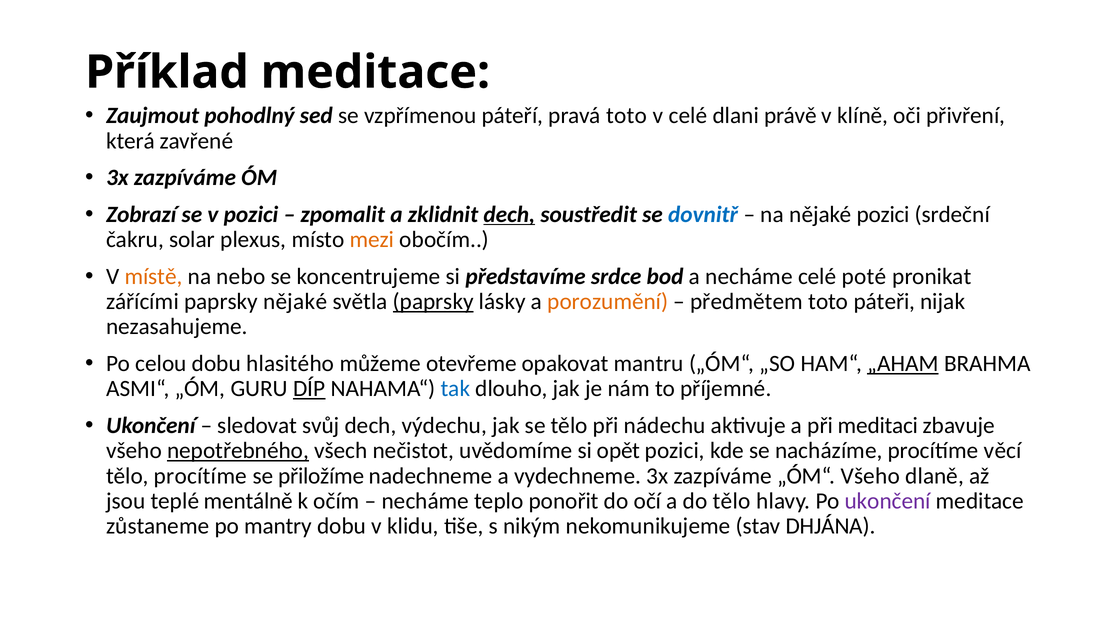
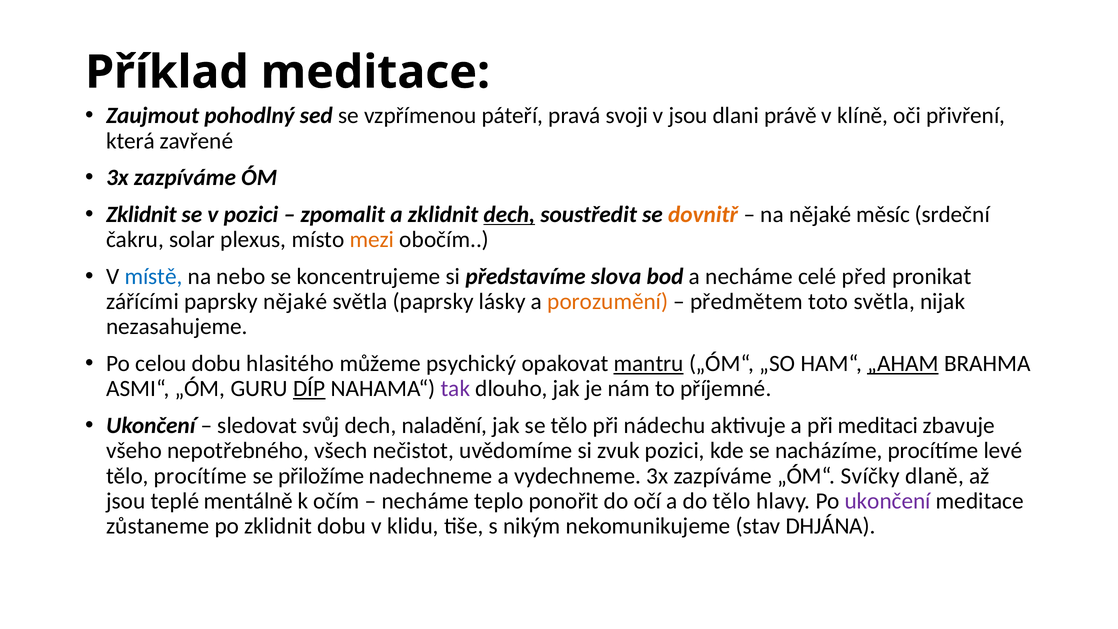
pravá toto: toto -> svoji
v celé: celé -> jsou
Zobrazí at (141, 214): Zobrazí -> Zklidnit
dovnitř colour: blue -> orange
nějaké pozici: pozici -> měsíc
místě colour: orange -> blue
srdce: srdce -> slova
poté: poté -> před
paprsky at (433, 302) underline: present -> none
toto páteři: páteři -> světla
otevřeme: otevřeme -> psychický
mantru underline: none -> present
tak colour: blue -> purple
výdechu: výdechu -> naladění
nepotřebného underline: present -> none
opět: opět -> zvuk
věcí: věcí -> levé
„ÓM“ Všeho: Všeho -> Svíčky
po mantry: mantry -> zklidnit
